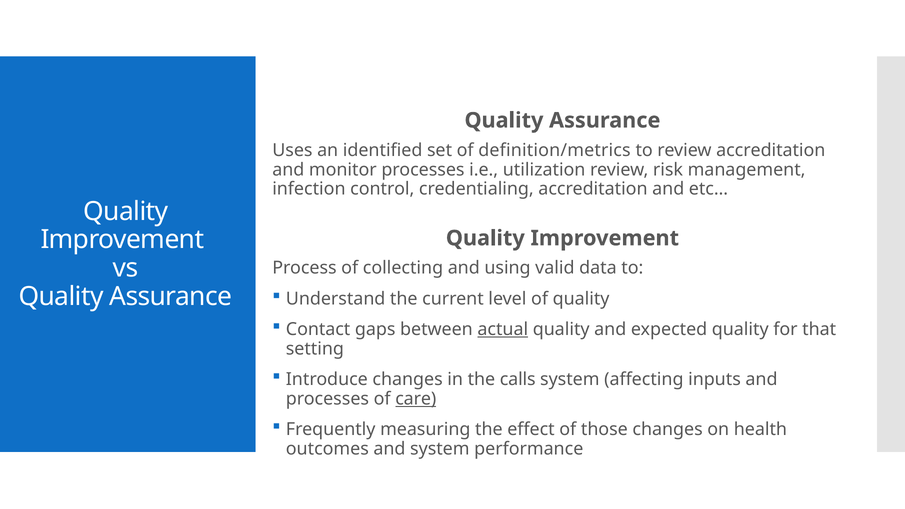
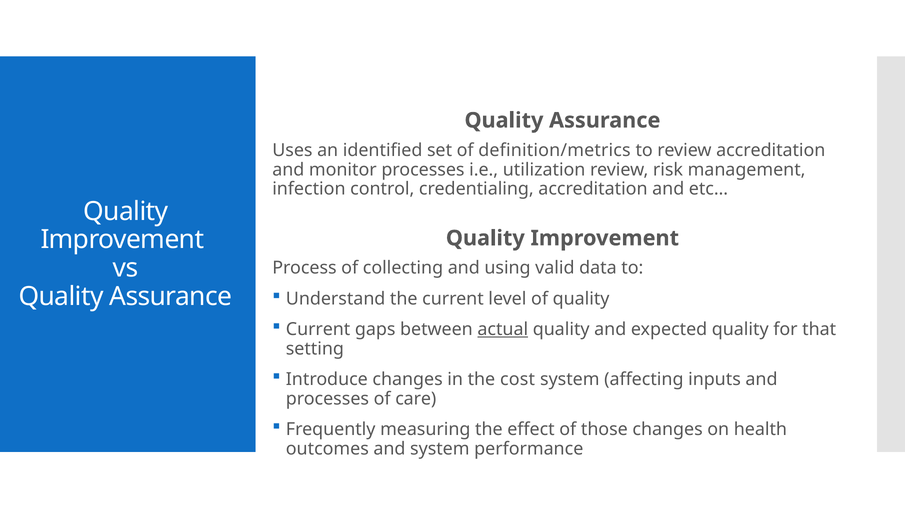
Contact at (318, 329): Contact -> Current
calls: calls -> cost
care underline: present -> none
